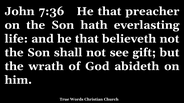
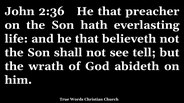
7:36: 7:36 -> 2:36
gift: gift -> tell
